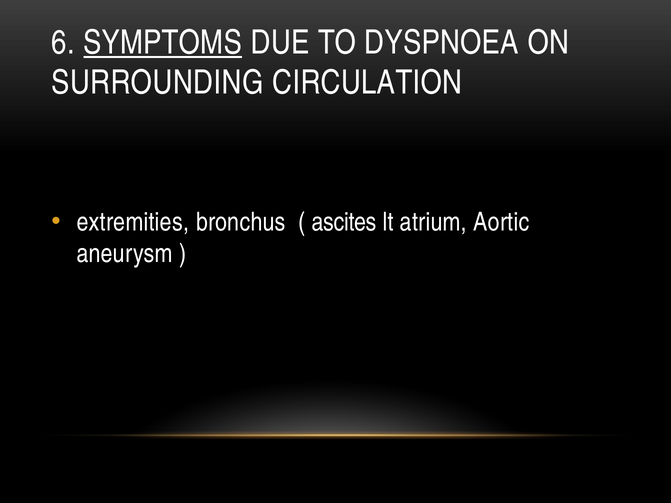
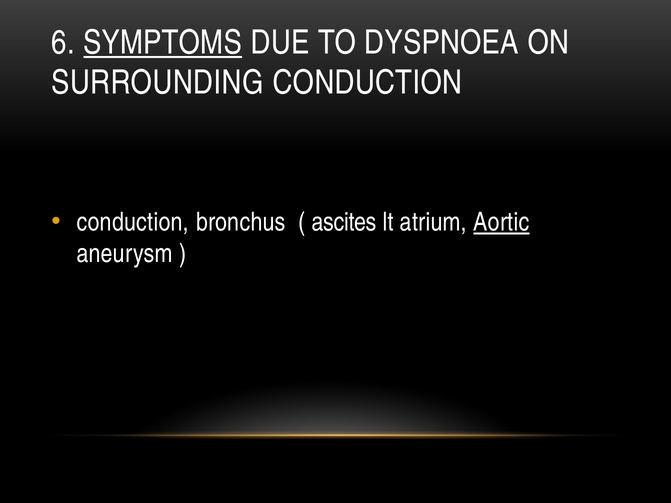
SURROUNDING CIRCULATION: CIRCULATION -> CONDUCTION
extremities at (133, 222): extremities -> conduction
Aortic underline: none -> present
